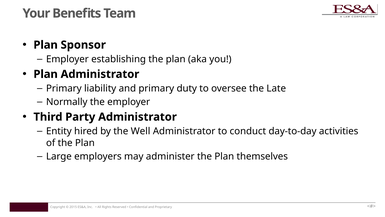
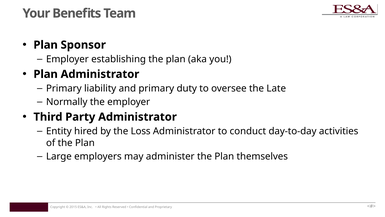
Well: Well -> Loss
